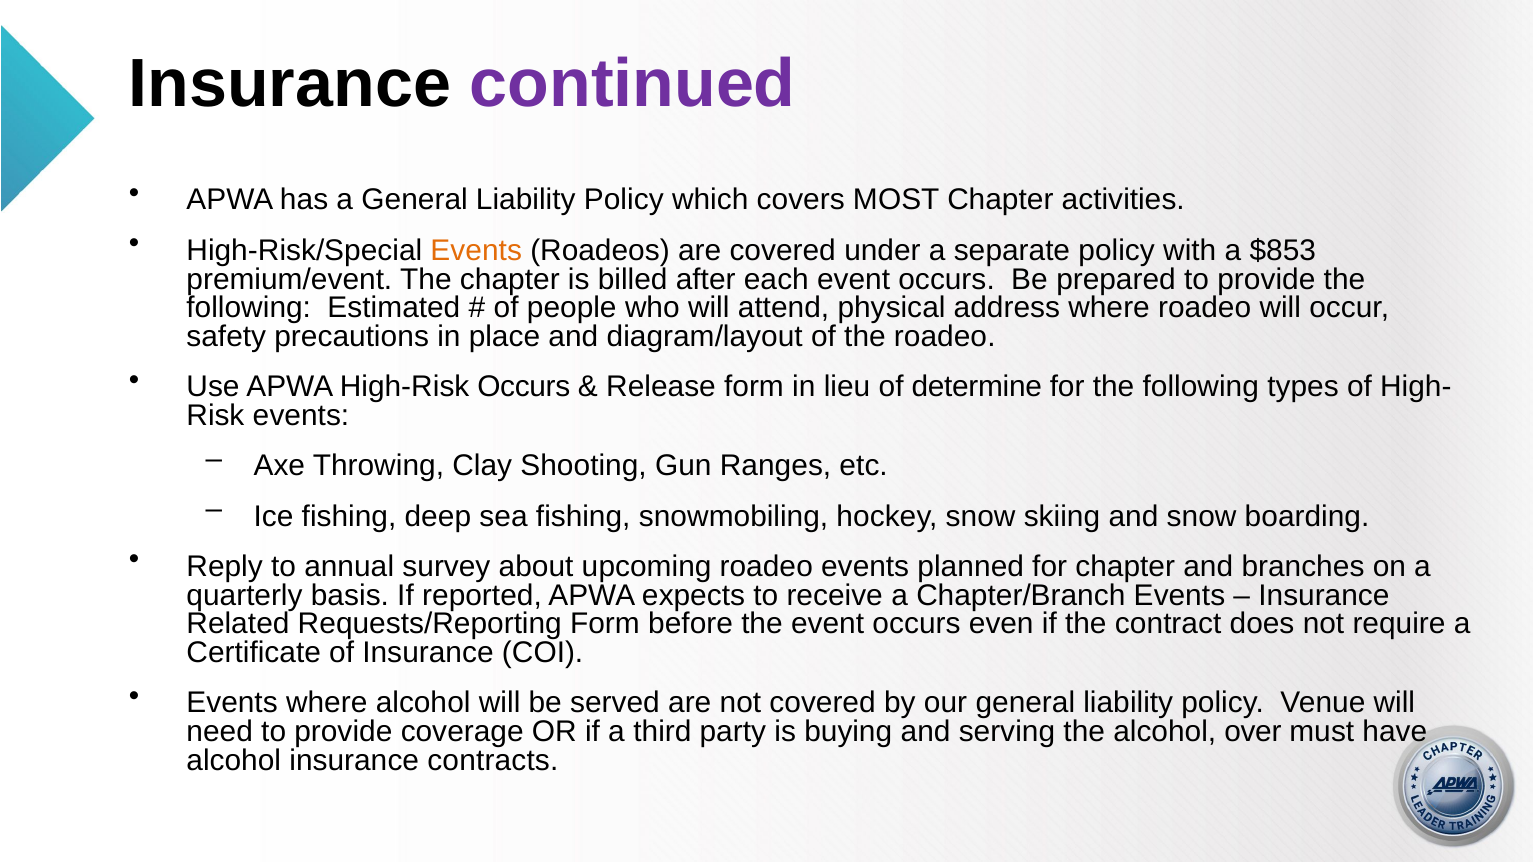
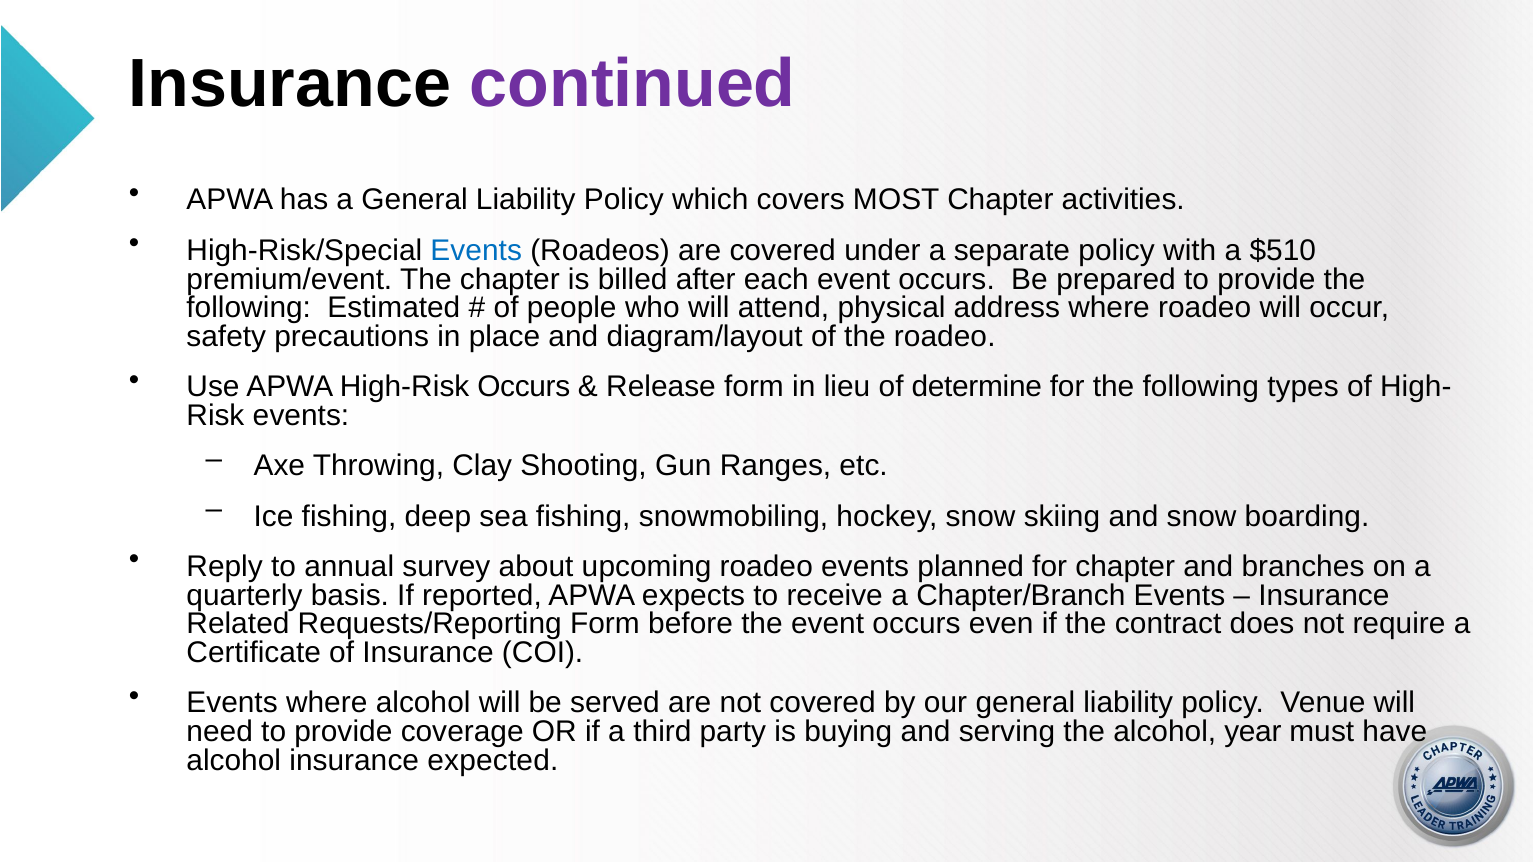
Events at (476, 251) colour: orange -> blue
$853: $853 -> $510
over: over -> year
contracts: contracts -> expected
